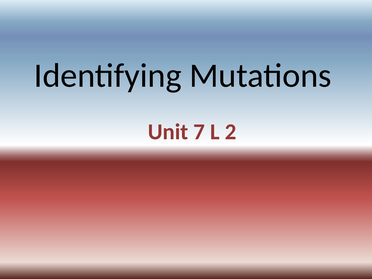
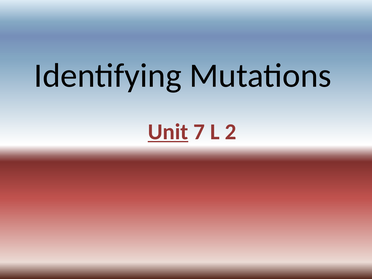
Unit underline: none -> present
